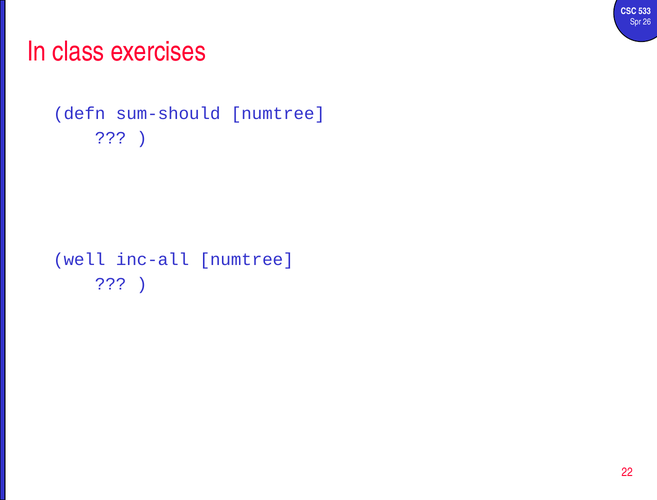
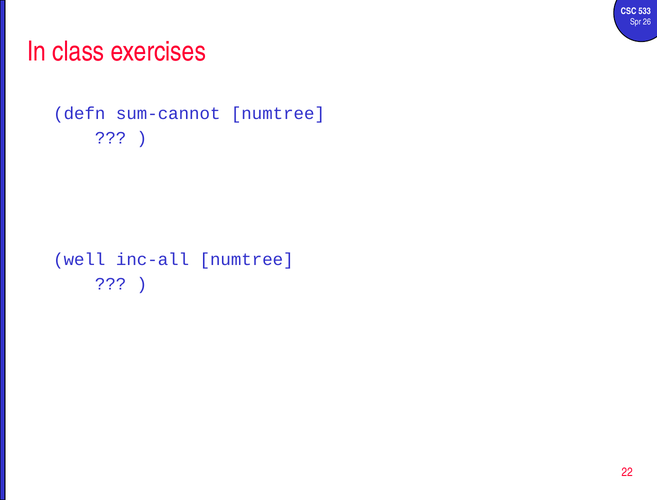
sum-should: sum-should -> sum-cannot
